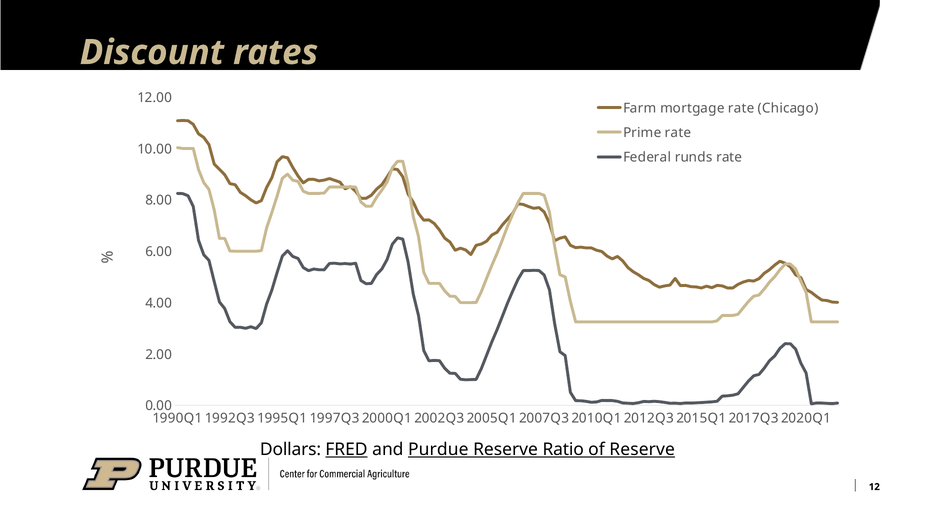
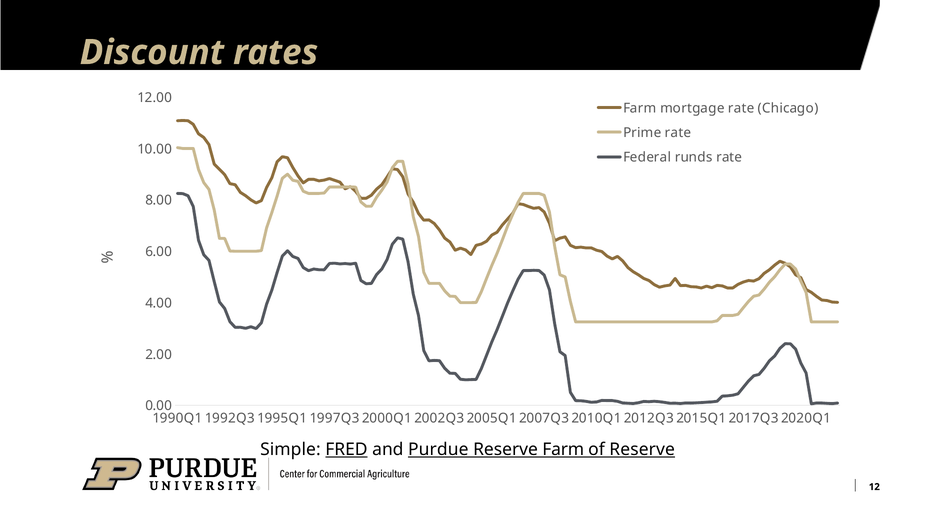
Dollars: Dollars -> Simple
Reserve Ratio: Ratio -> Farm
